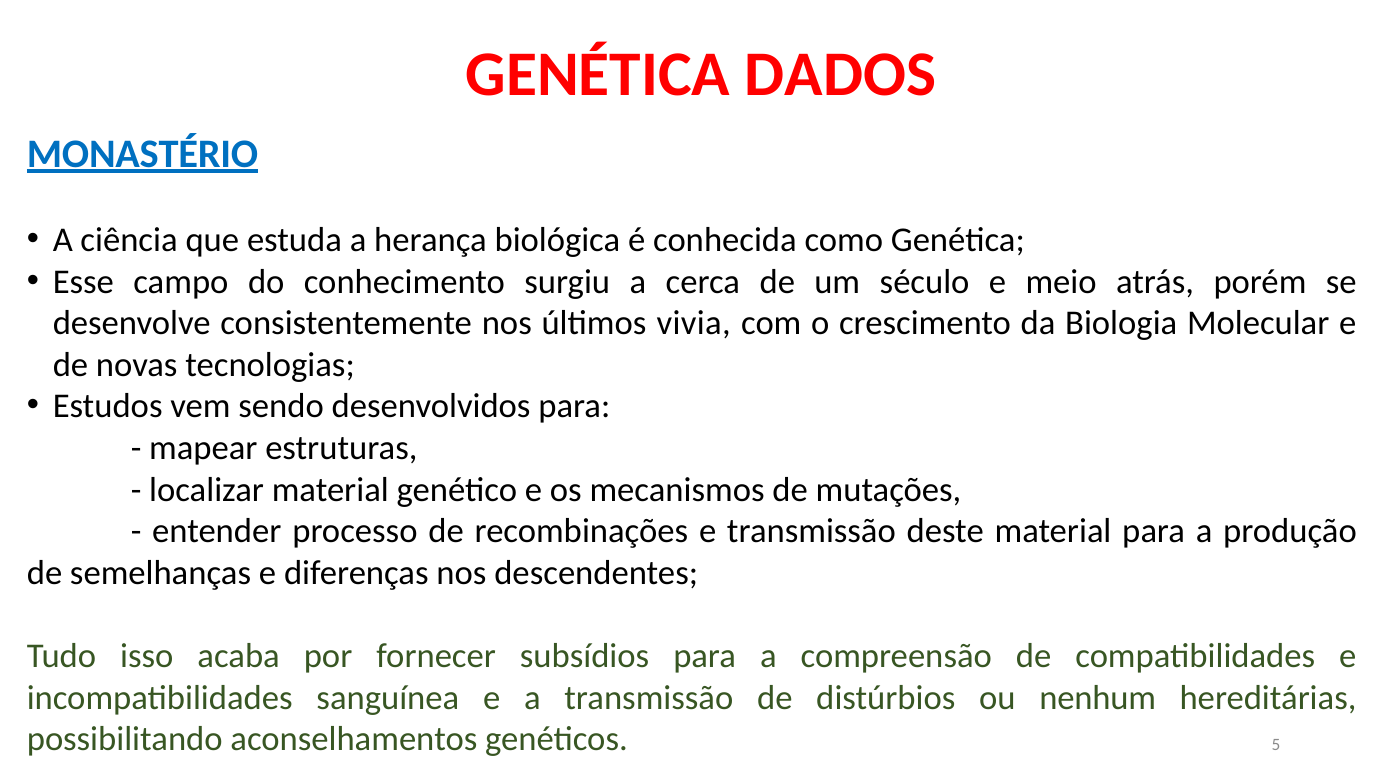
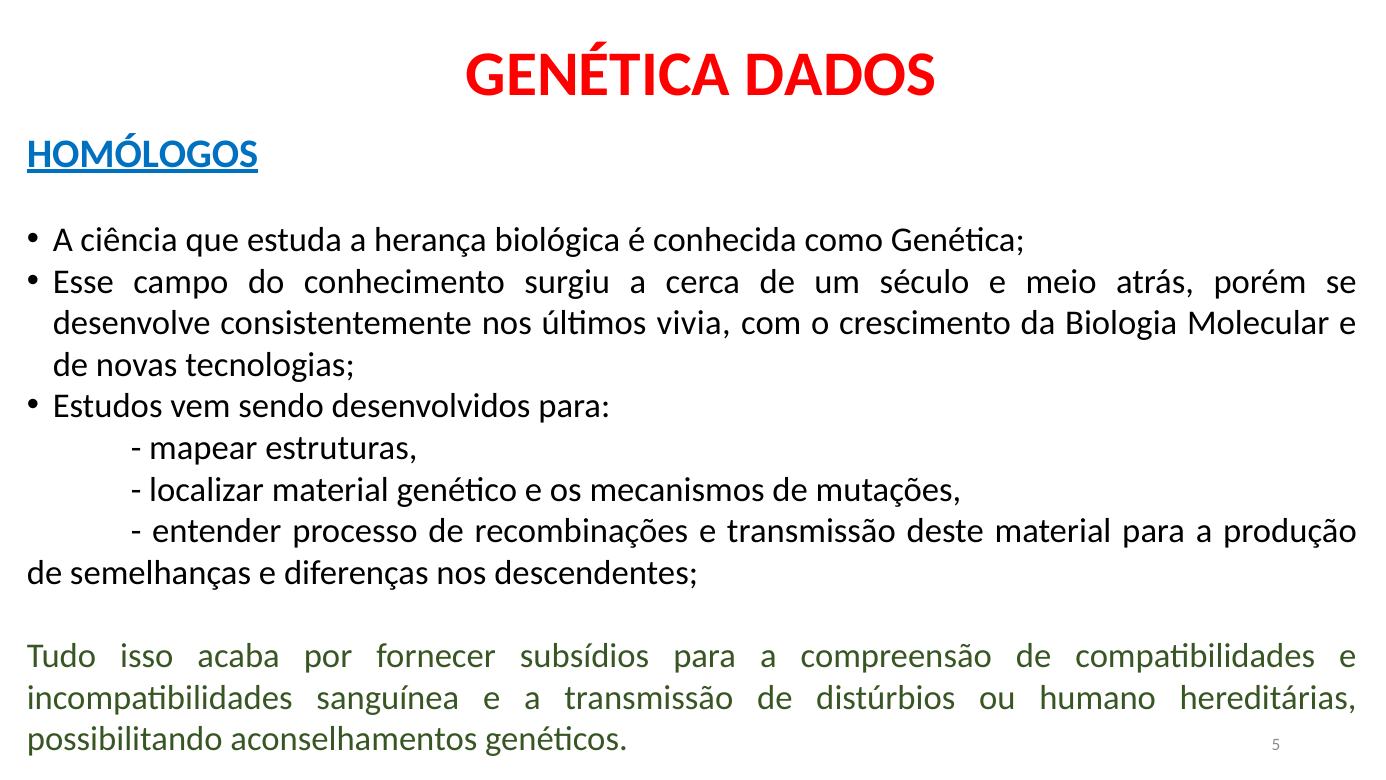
MONASTÉRIO: MONASTÉRIO -> HOMÓLOGOS
nenhum: nenhum -> humano
